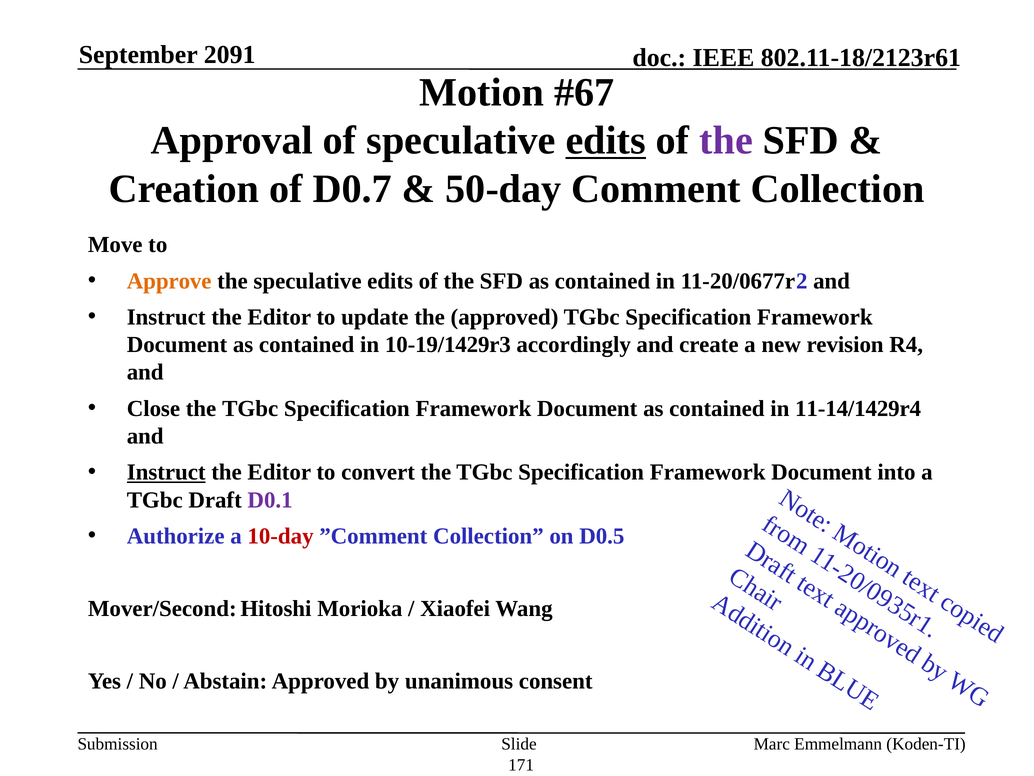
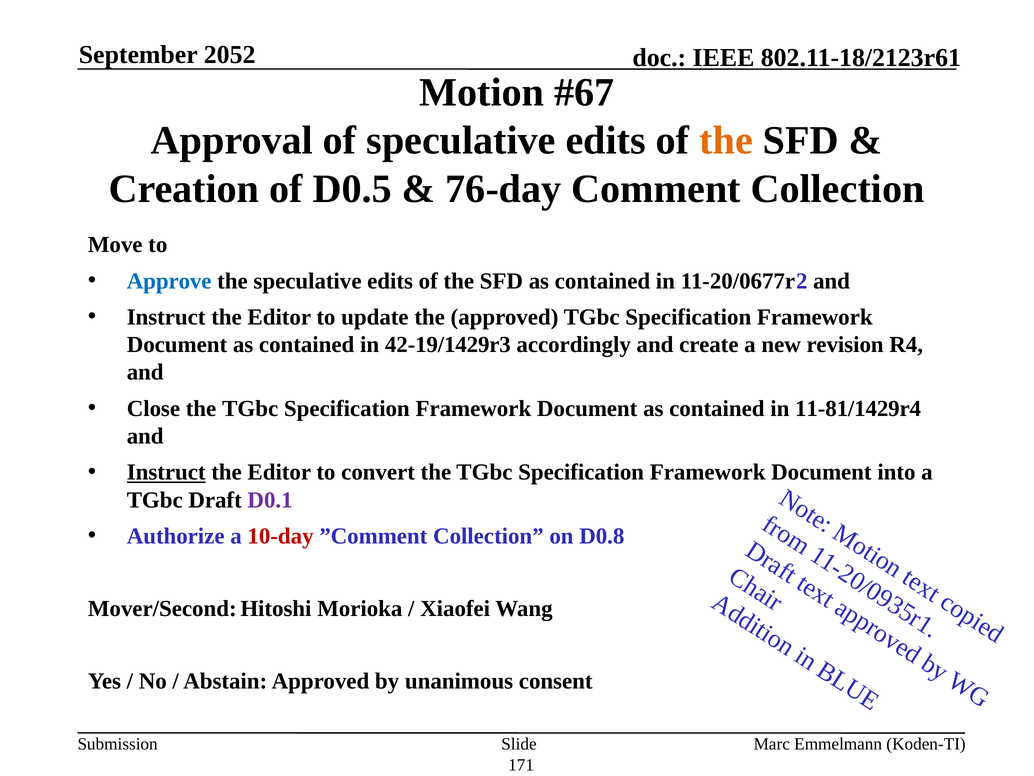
2091: 2091 -> 2052
edits at (606, 141) underline: present -> none
the at (726, 141) colour: purple -> orange
D0.7: D0.7 -> D0.5
50-day: 50-day -> 76-day
Approve colour: orange -> blue
10-19/1429r3: 10-19/1429r3 -> 42-19/1429r3
11-14/1429r4: 11-14/1429r4 -> 11-81/1429r4
D0.5: D0.5 -> D0.8
